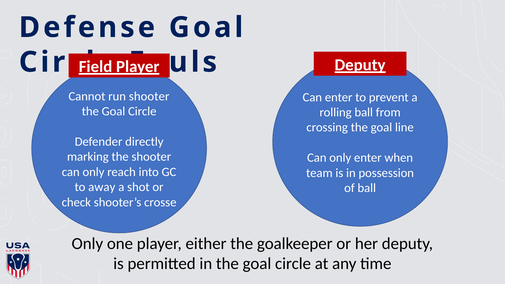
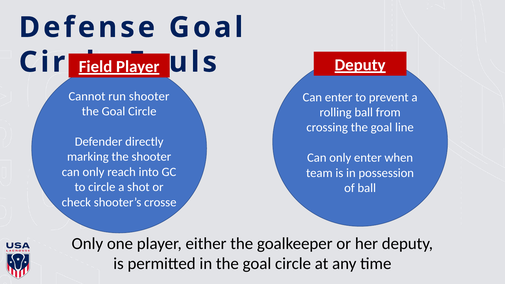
to away: away -> circle
